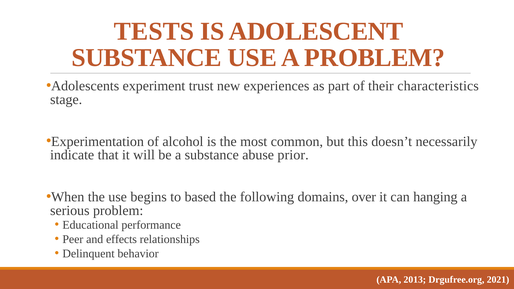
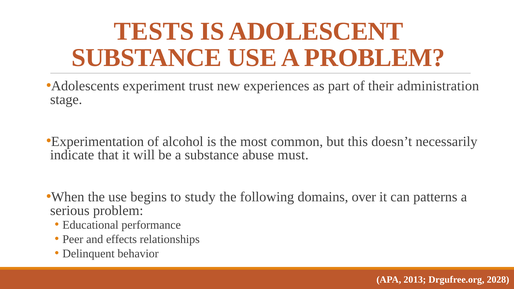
characteristics: characteristics -> administration
prior: prior -> must
based: based -> study
hanging: hanging -> patterns
2021: 2021 -> 2028
